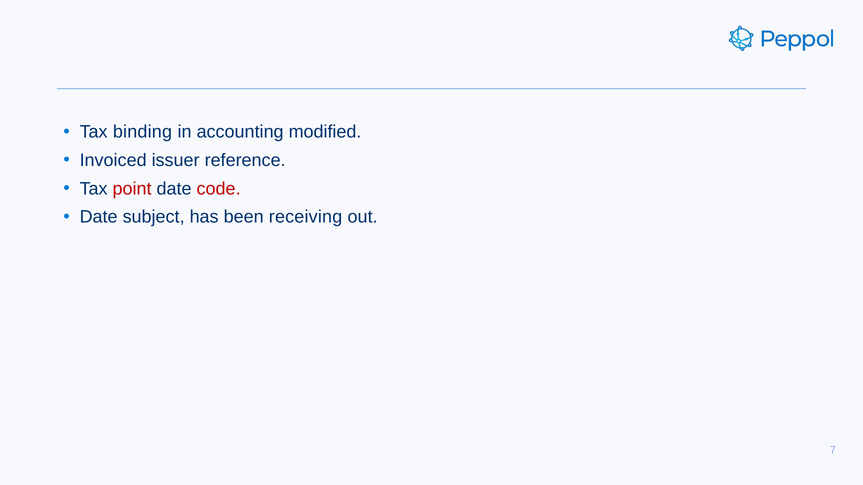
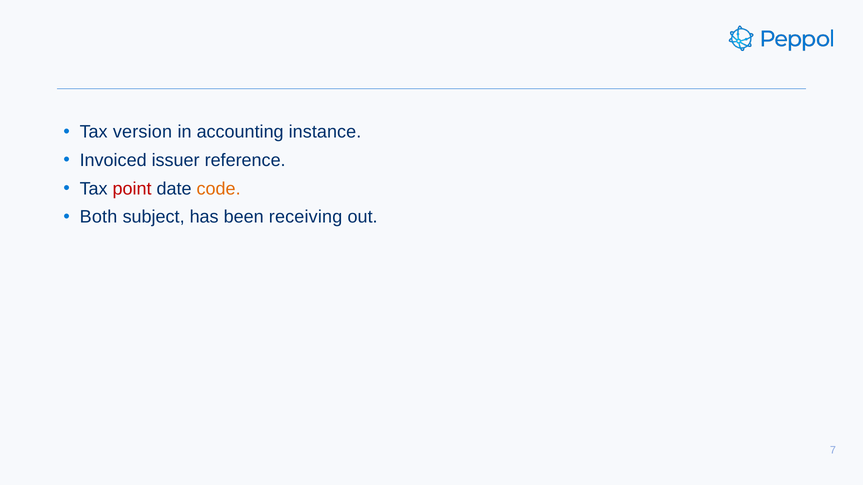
binding: binding -> version
modified: modified -> instance
code colour: red -> orange
Date at (99, 217): Date -> Both
